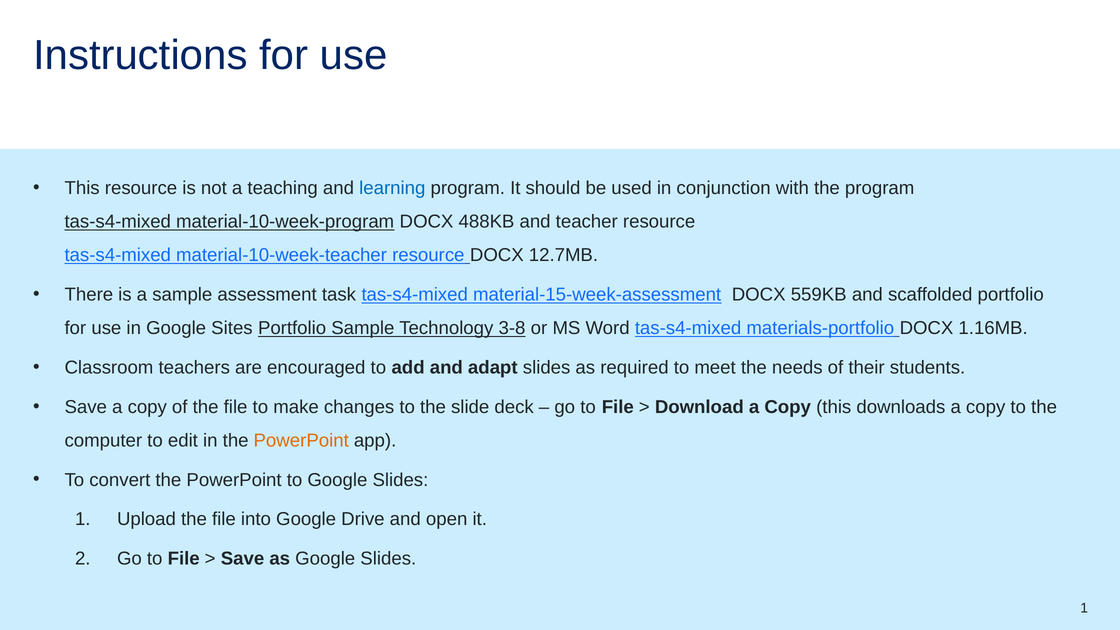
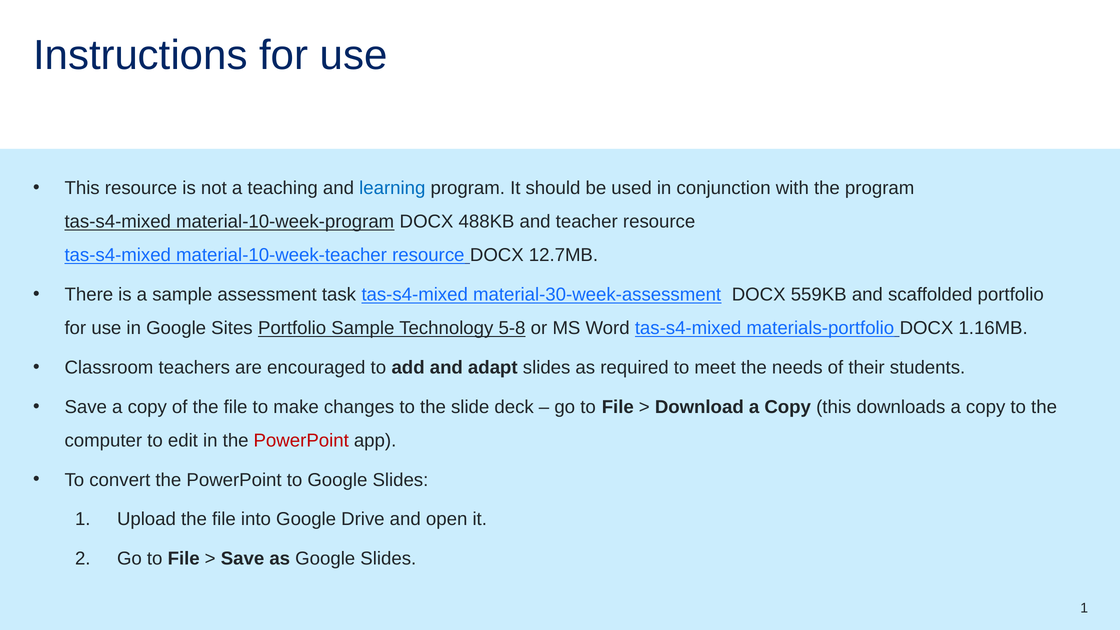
material-15-week-assessment: material-15-week-assessment -> material-30-week-assessment
3-8: 3-8 -> 5-8
PowerPoint at (301, 441) colour: orange -> red
